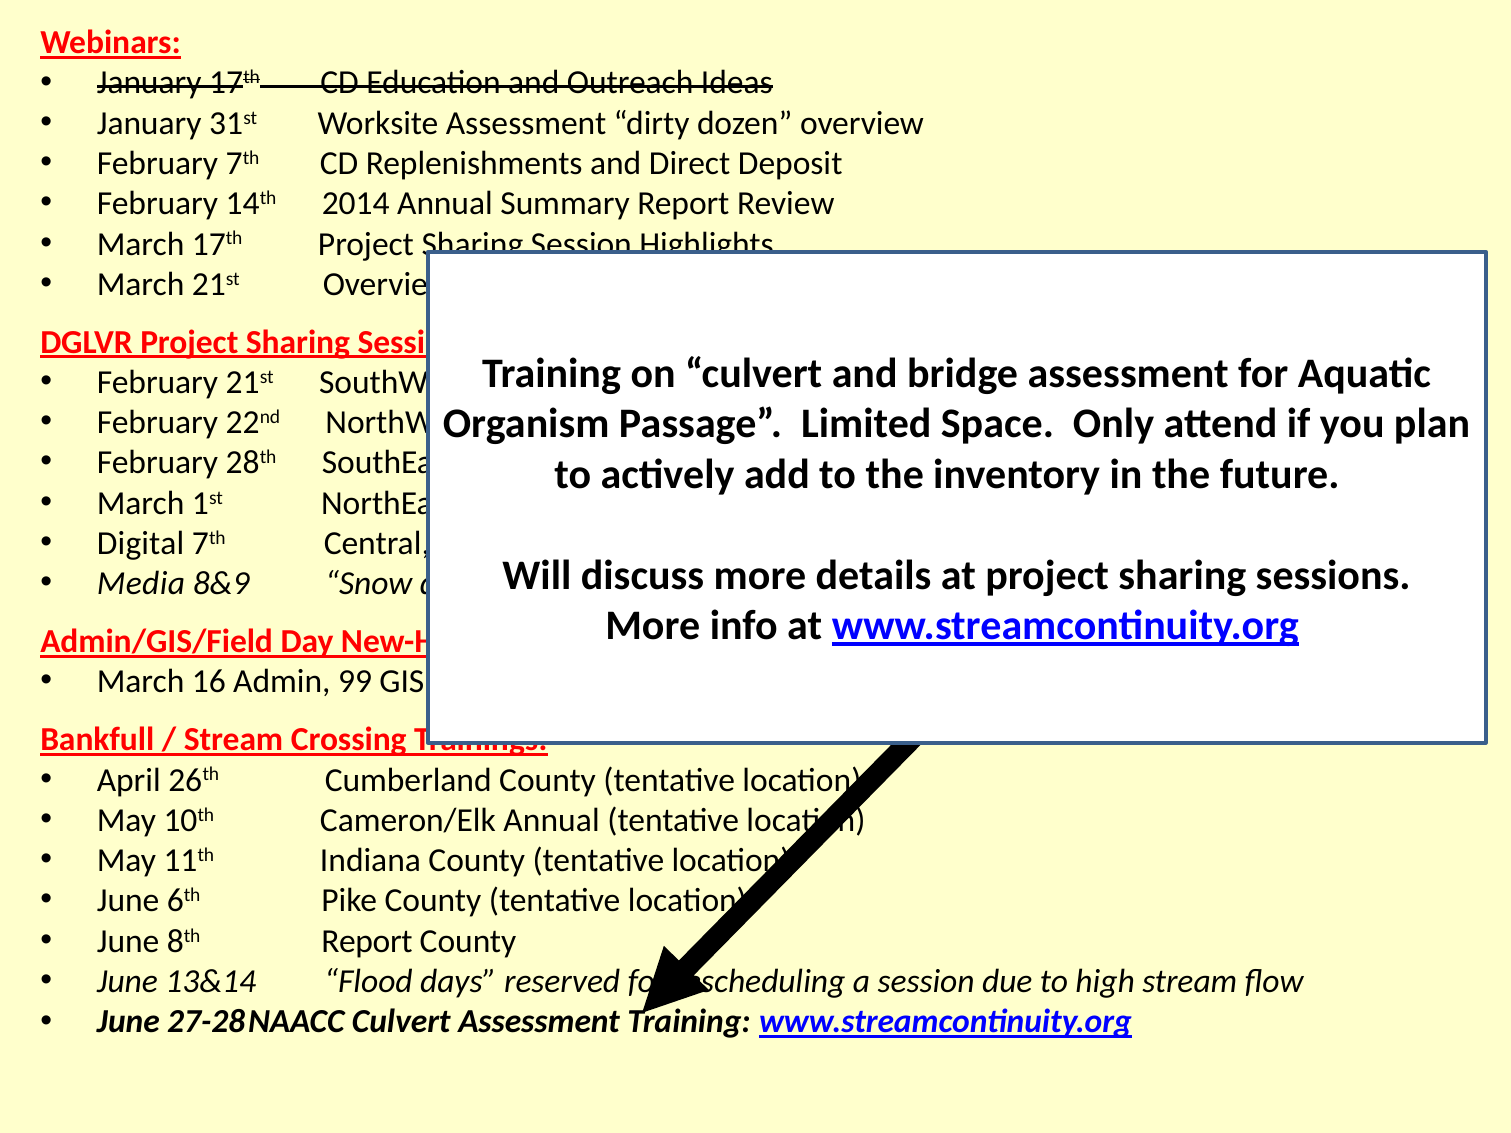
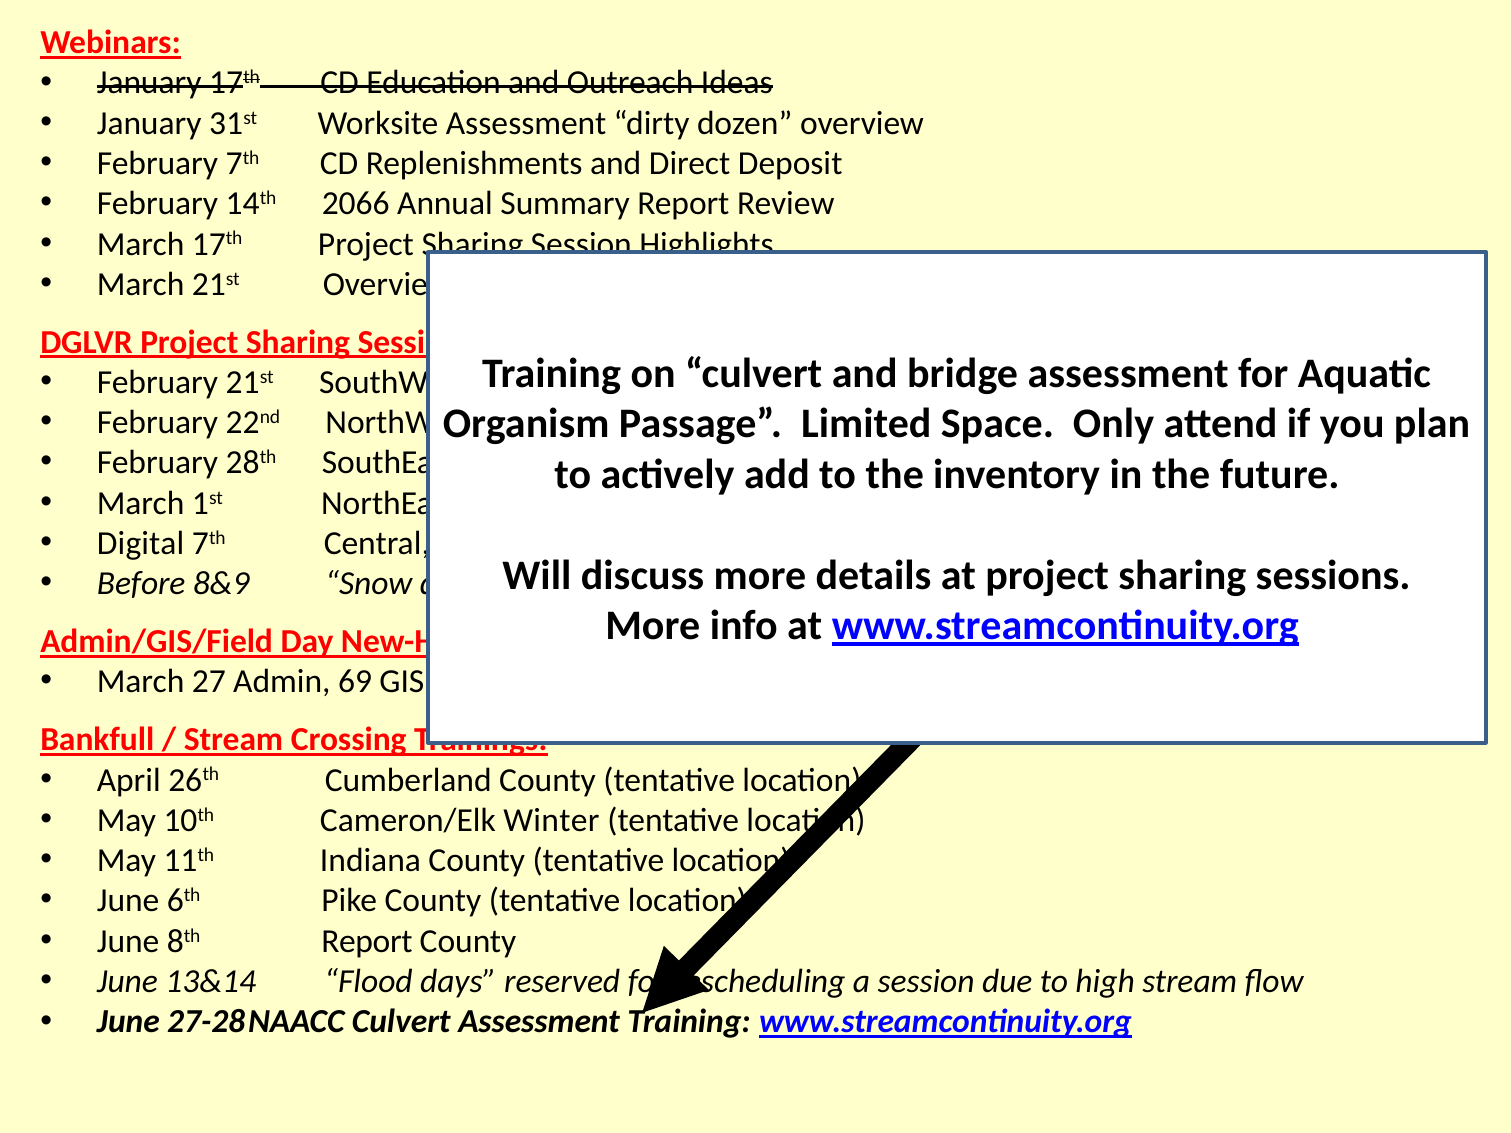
2014: 2014 -> 2066
Media: Media -> Before
16: 16 -> 27
99: 99 -> 69
Cameron/Elk Annual: Annual -> Winter
